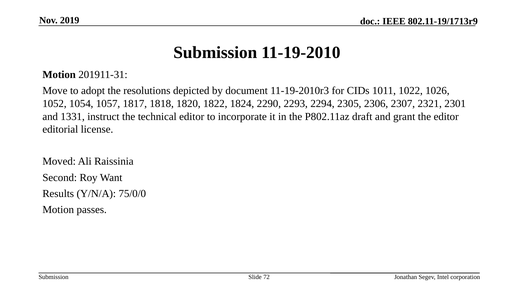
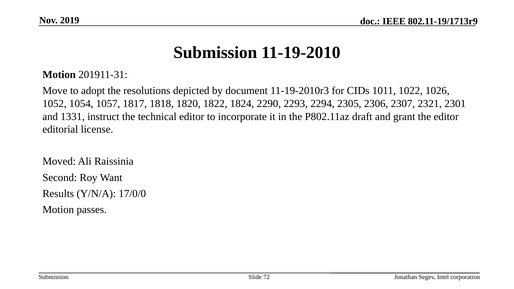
75/0/0: 75/0/0 -> 17/0/0
